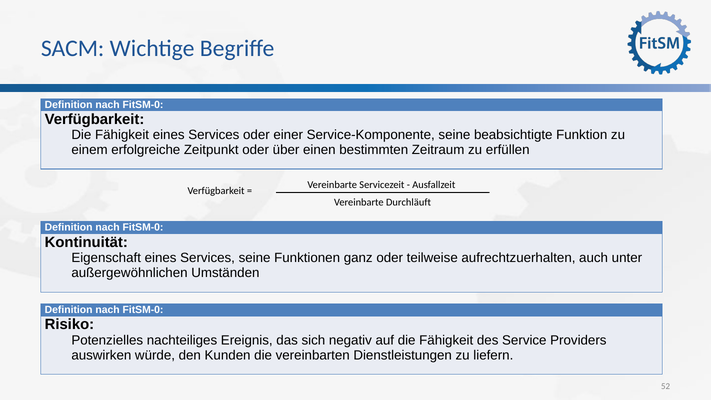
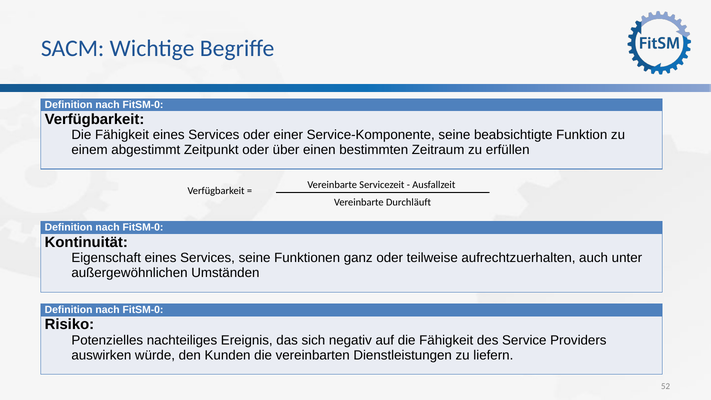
erfolgreiche: erfolgreiche -> abgestimmt
